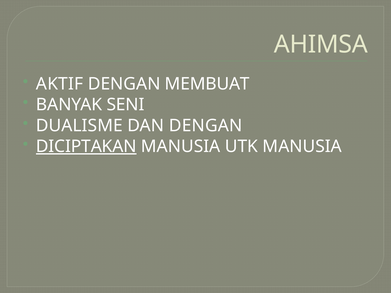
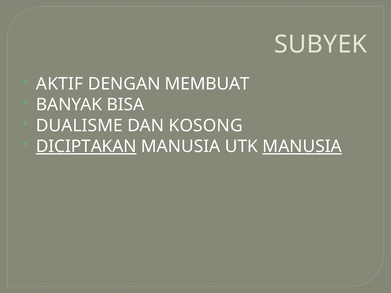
AHIMSA: AHIMSA -> SUBYEK
SENI: SENI -> BISA
DAN DENGAN: DENGAN -> KOSONG
MANUSIA at (302, 147) underline: none -> present
